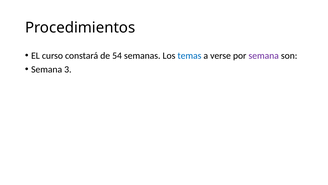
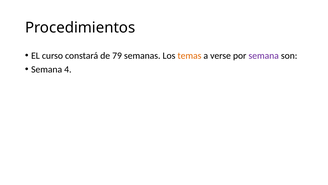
54: 54 -> 79
temas colour: blue -> orange
3: 3 -> 4
